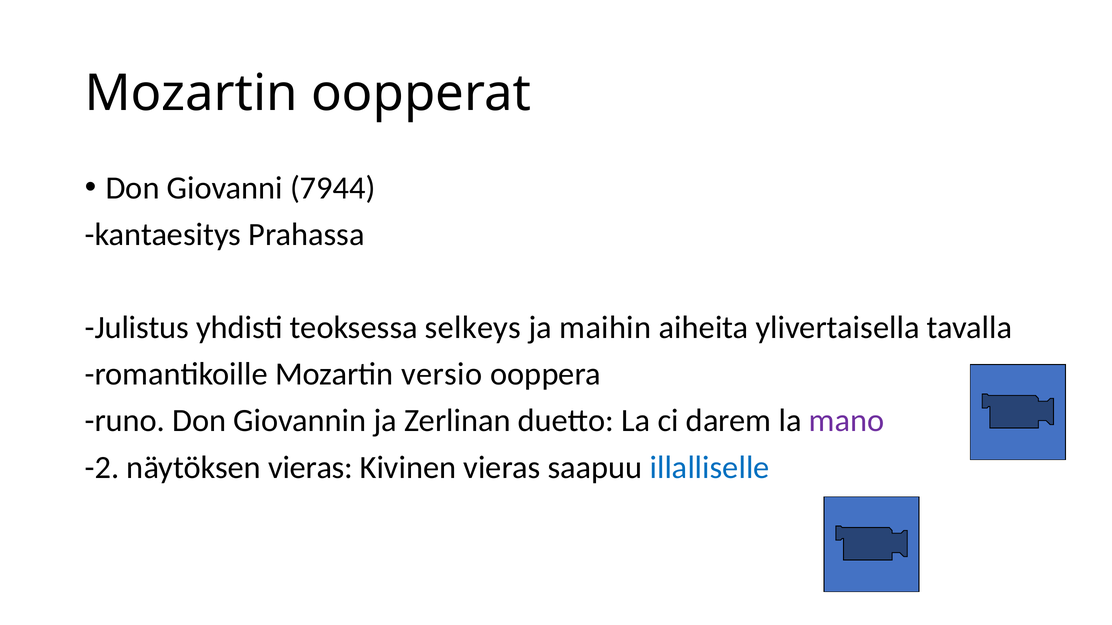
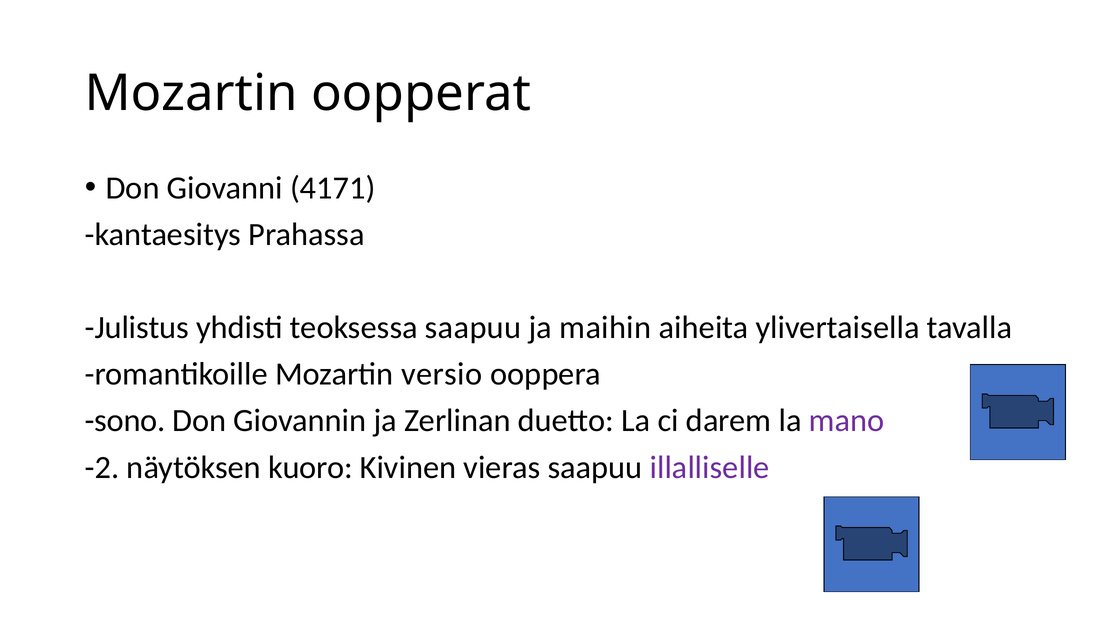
7944: 7944 -> 4171
teoksessa selkeys: selkeys -> saapuu
runo: runo -> sono
näytöksen vieras: vieras -> kuoro
illalliselle colour: blue -> purple
